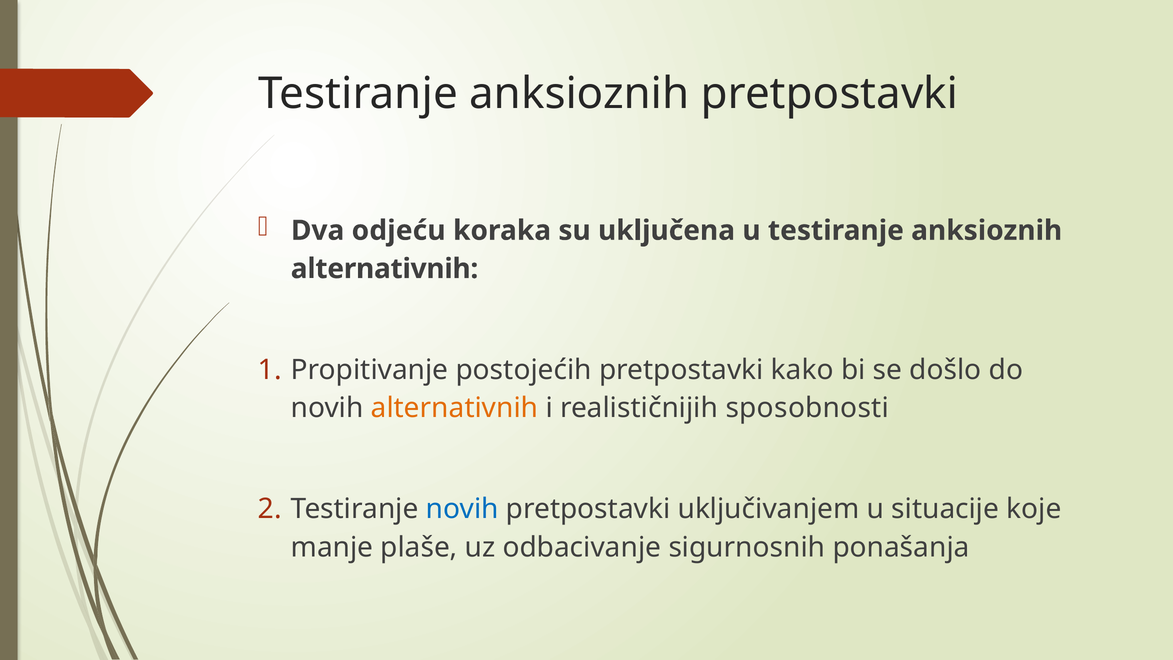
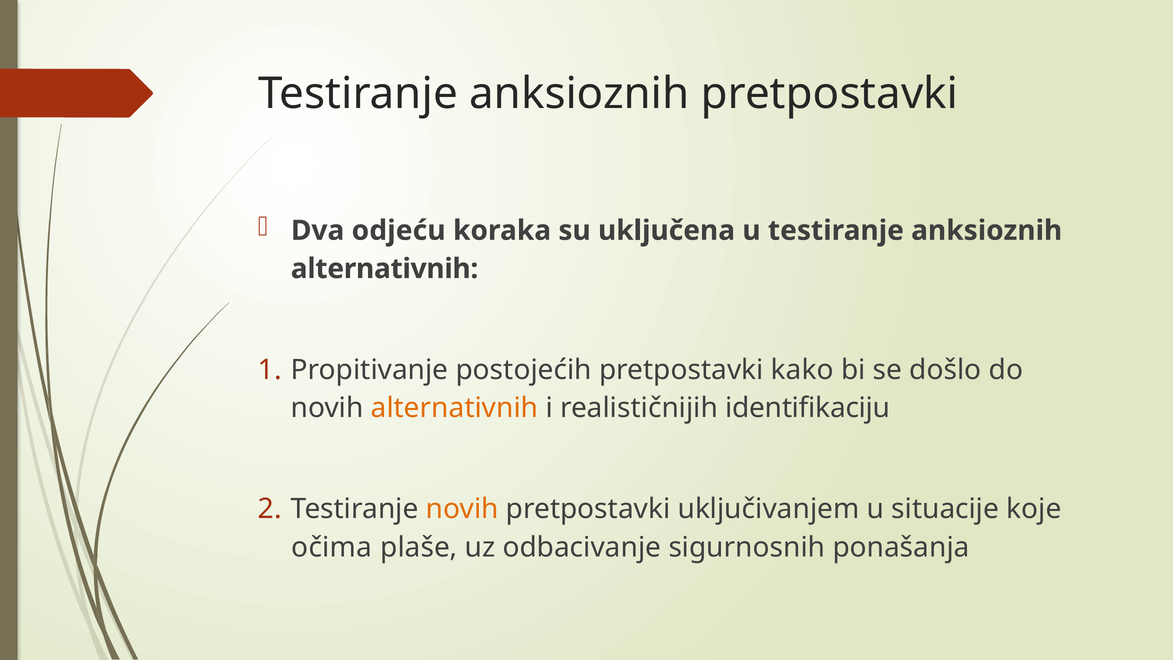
sposobnosti: sposobnosti -> identifikaciju
novih at (462, 509) colour: blue -> orange
manje: manje -> očima
